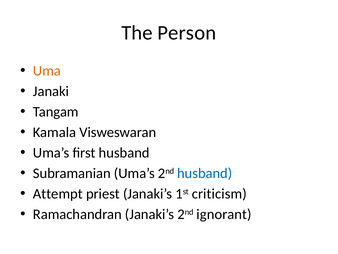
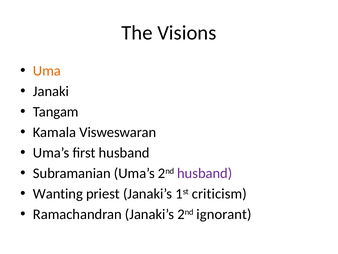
Person: Person -> Visions
husband at (205, 173) colour: blue -> purple
Attempt: Attempt -> Wanting
